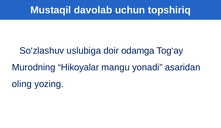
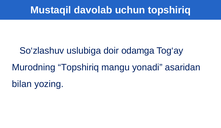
Murodning Hikoyalar: Hikoyalar -> Topshiriq
oling: oling -> bilan
